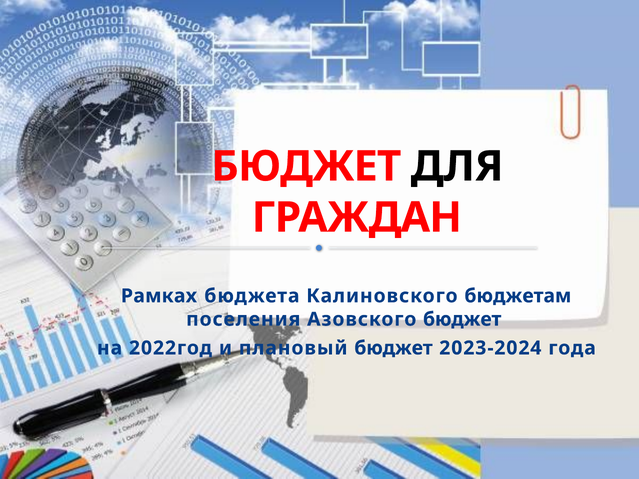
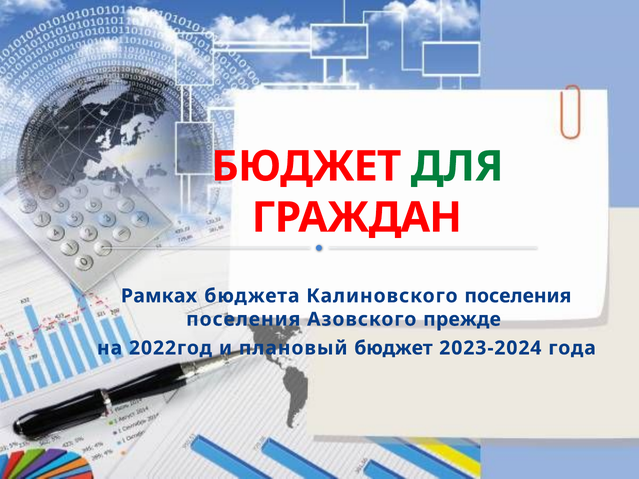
ДЛЯ colour: black -> green
Калиновского бюджетам: бюджетам -> поселения
Азовского бюджет: бюджет -> прежде
